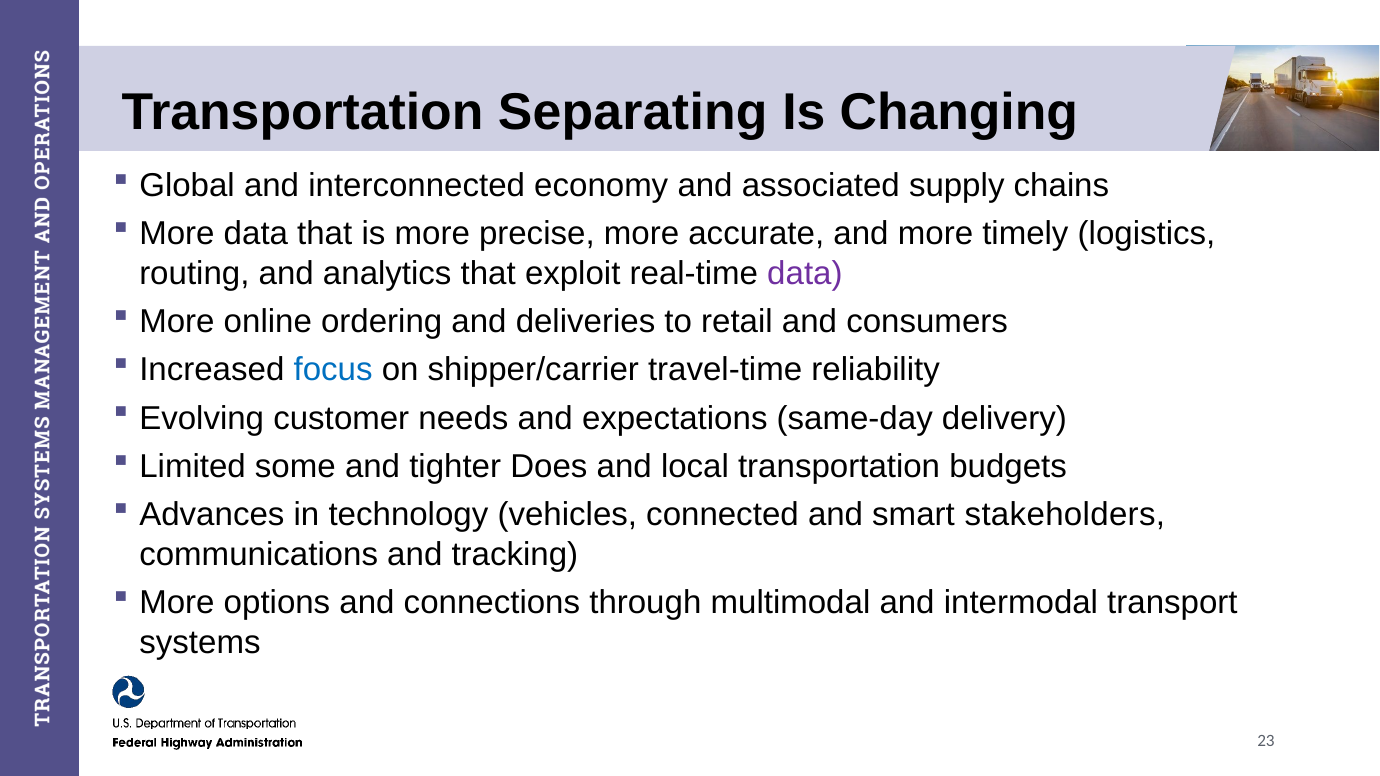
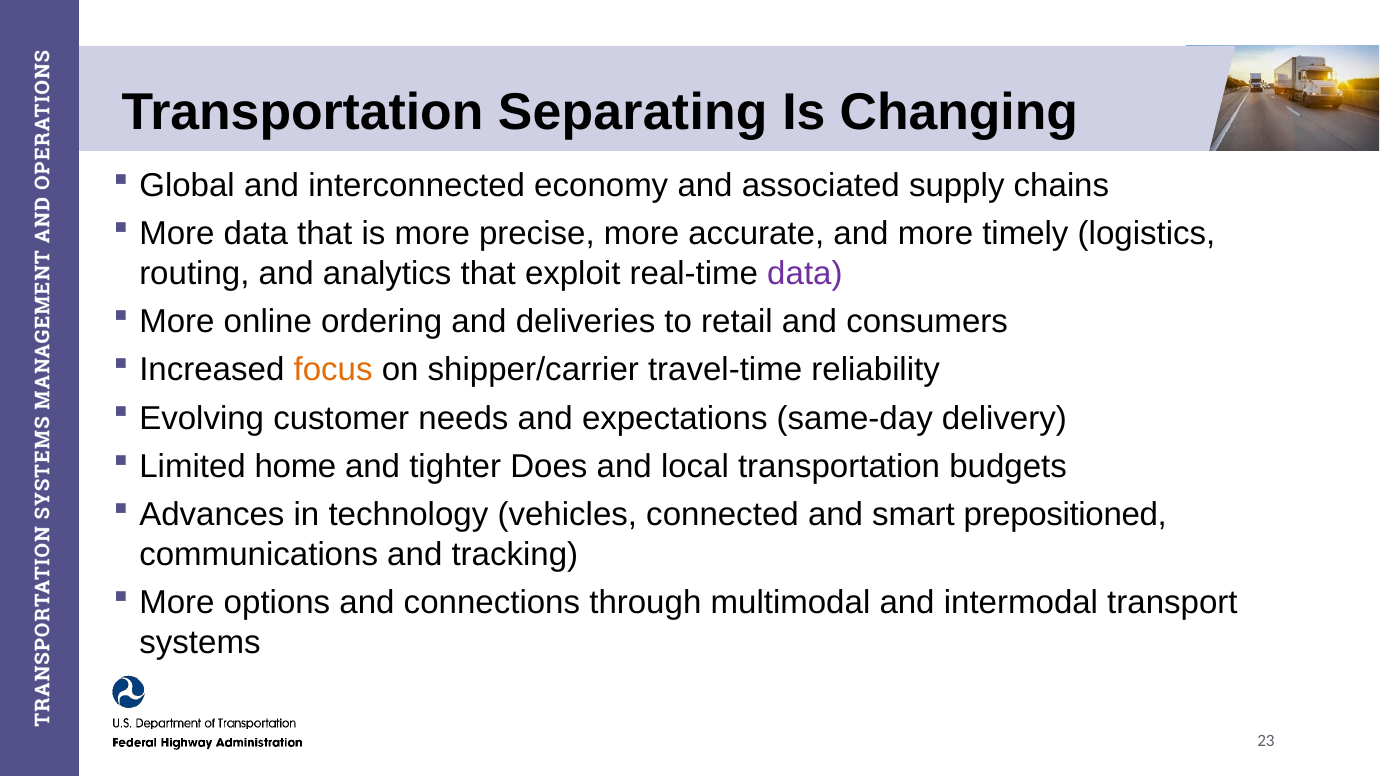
focus colour: blue -> orange
some: some -> home
stakeholders: stakeholders -> prepositioned
